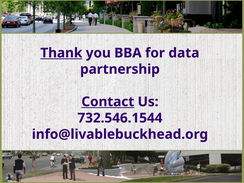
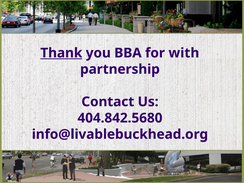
data: data -> with
Contact underline: present -> none
732.546.1544: 732.546.1544 -> 404.842.5680
